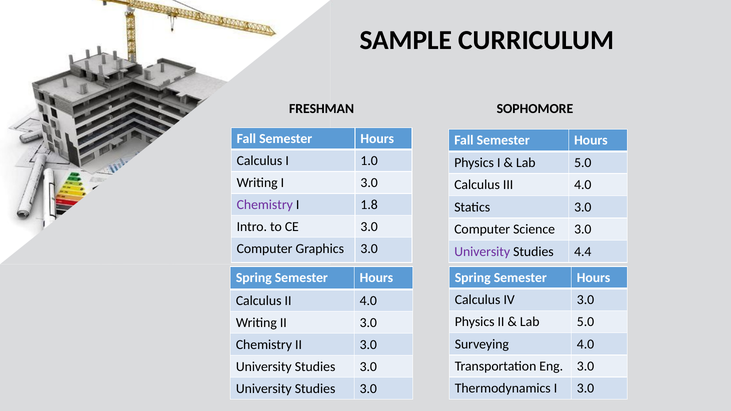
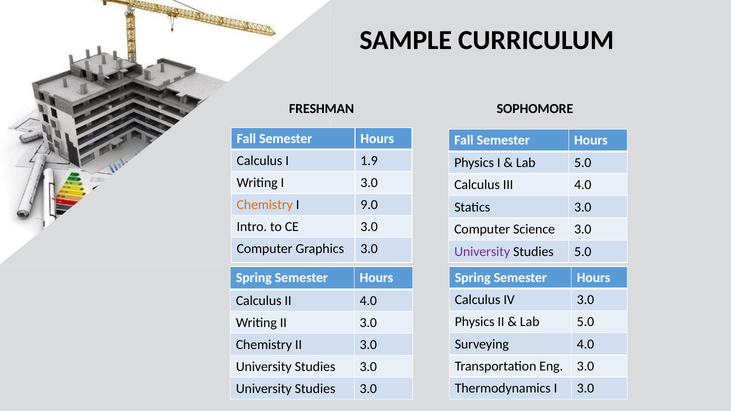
1.0: 1.0 -> 1.9
Chemistry at (265, 205) colour: purple -> orange
1.8: 1.8 -> 9.0
Studies 4.4: 4.4 -> 5.0
